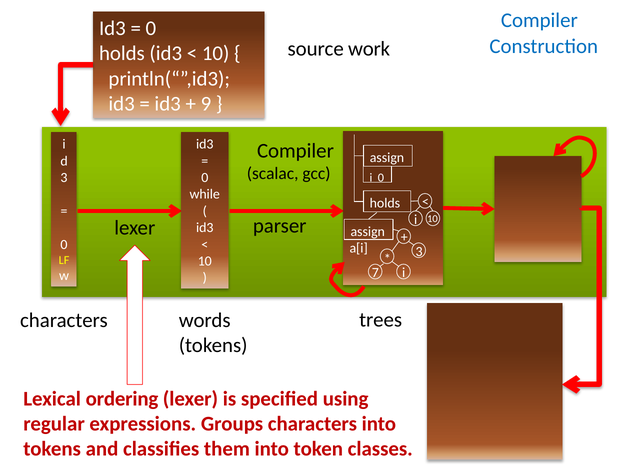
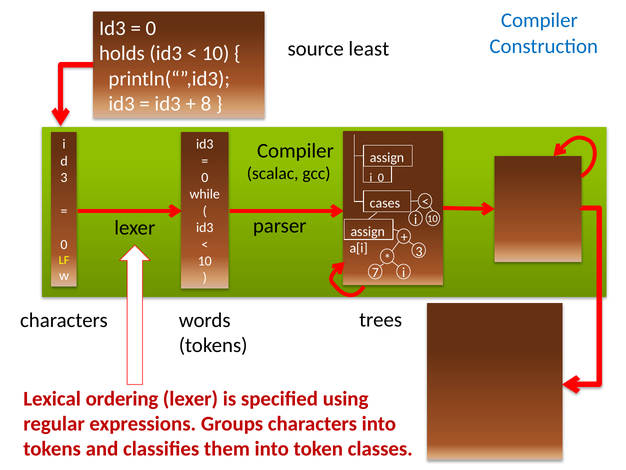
work: work -> least
9: 9 -> 8
holds at (385, 203): holds -> cases
